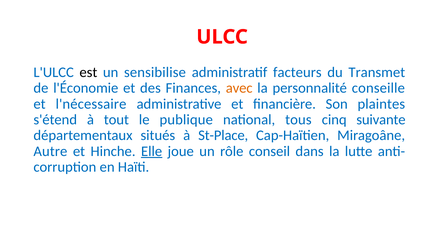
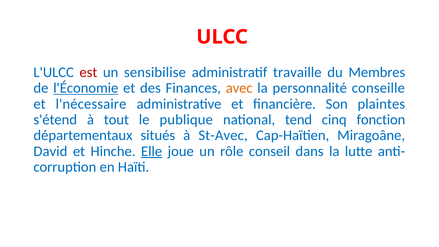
est colour: black -> red
facteurs: facteurs -> travaille
Transmet: Transmet -> Membres
l'Économie underline: none -> present
tous: tous -> tend
suivante: suivante -> fonction
St-Place: St-Place -> St-Avec
Autre: Autre -> David
